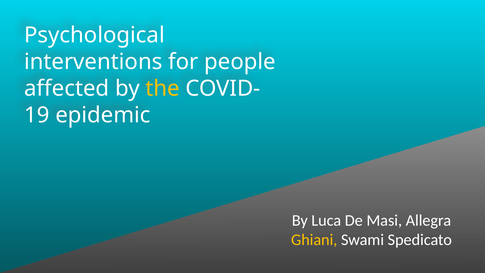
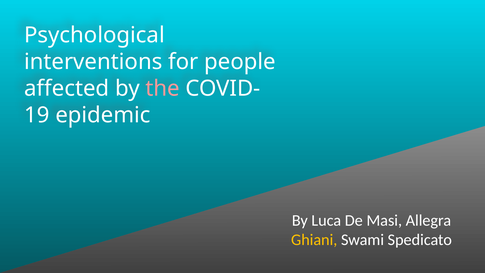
the colour: yellow -> pink
